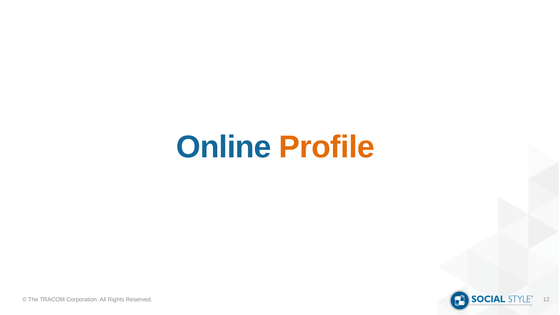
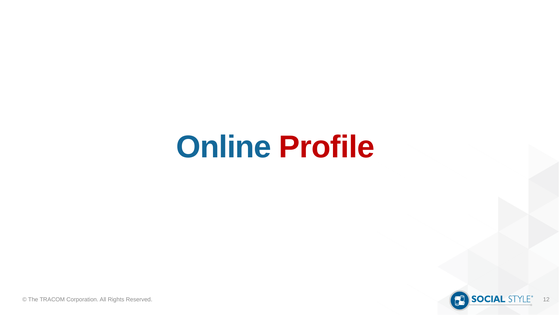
Profile colour: orange -> red
